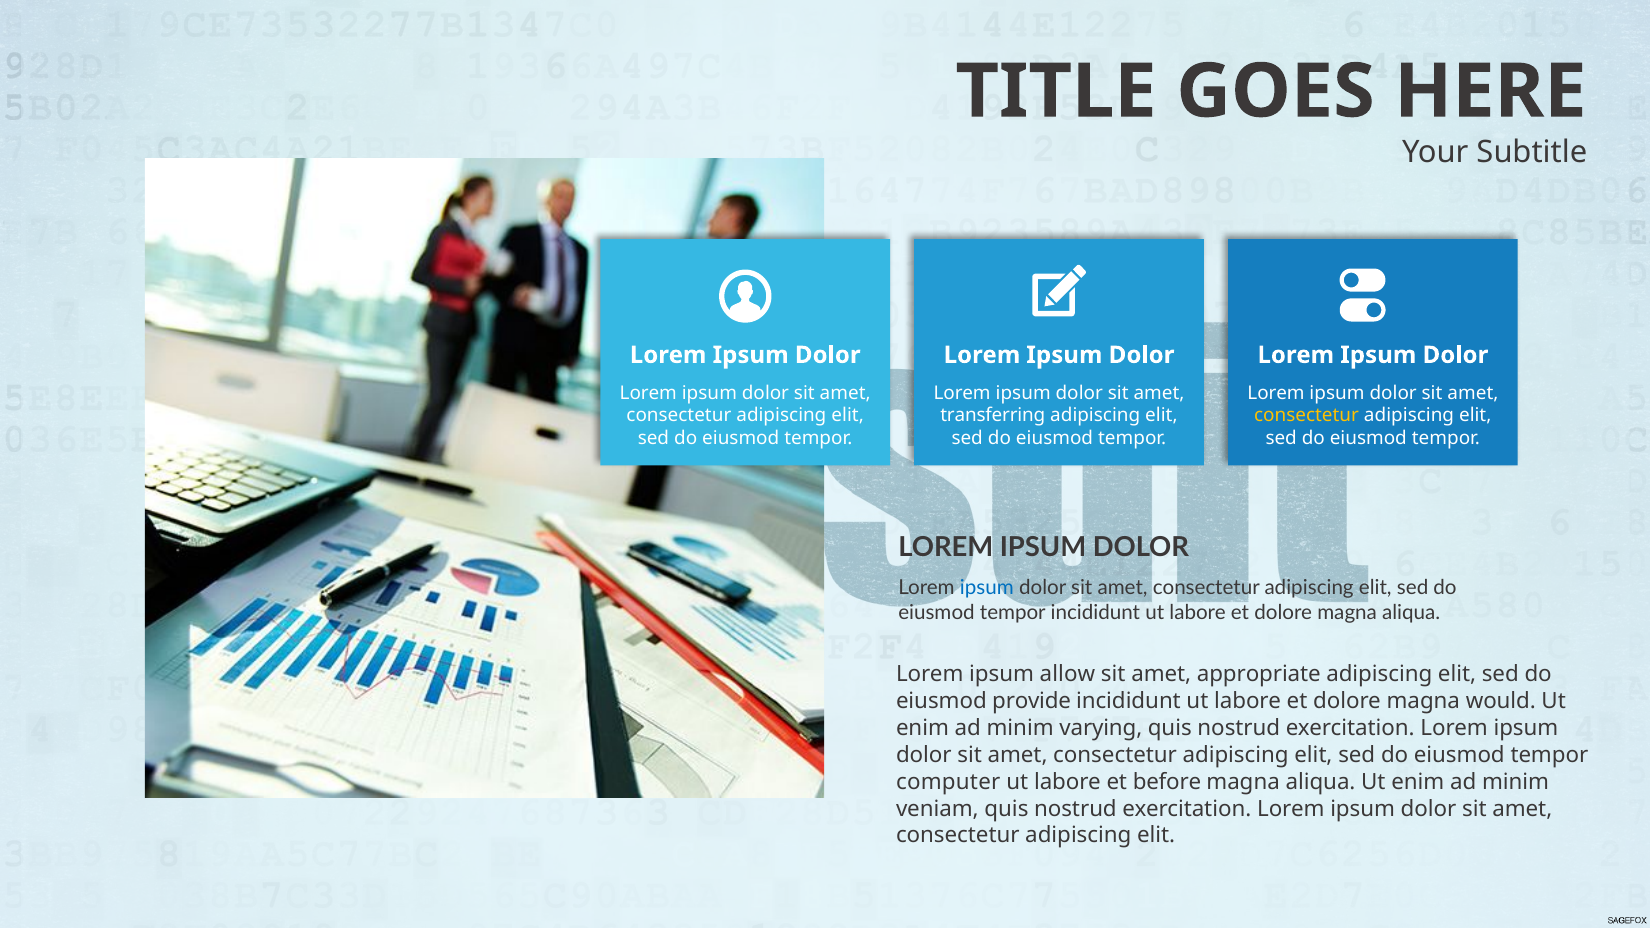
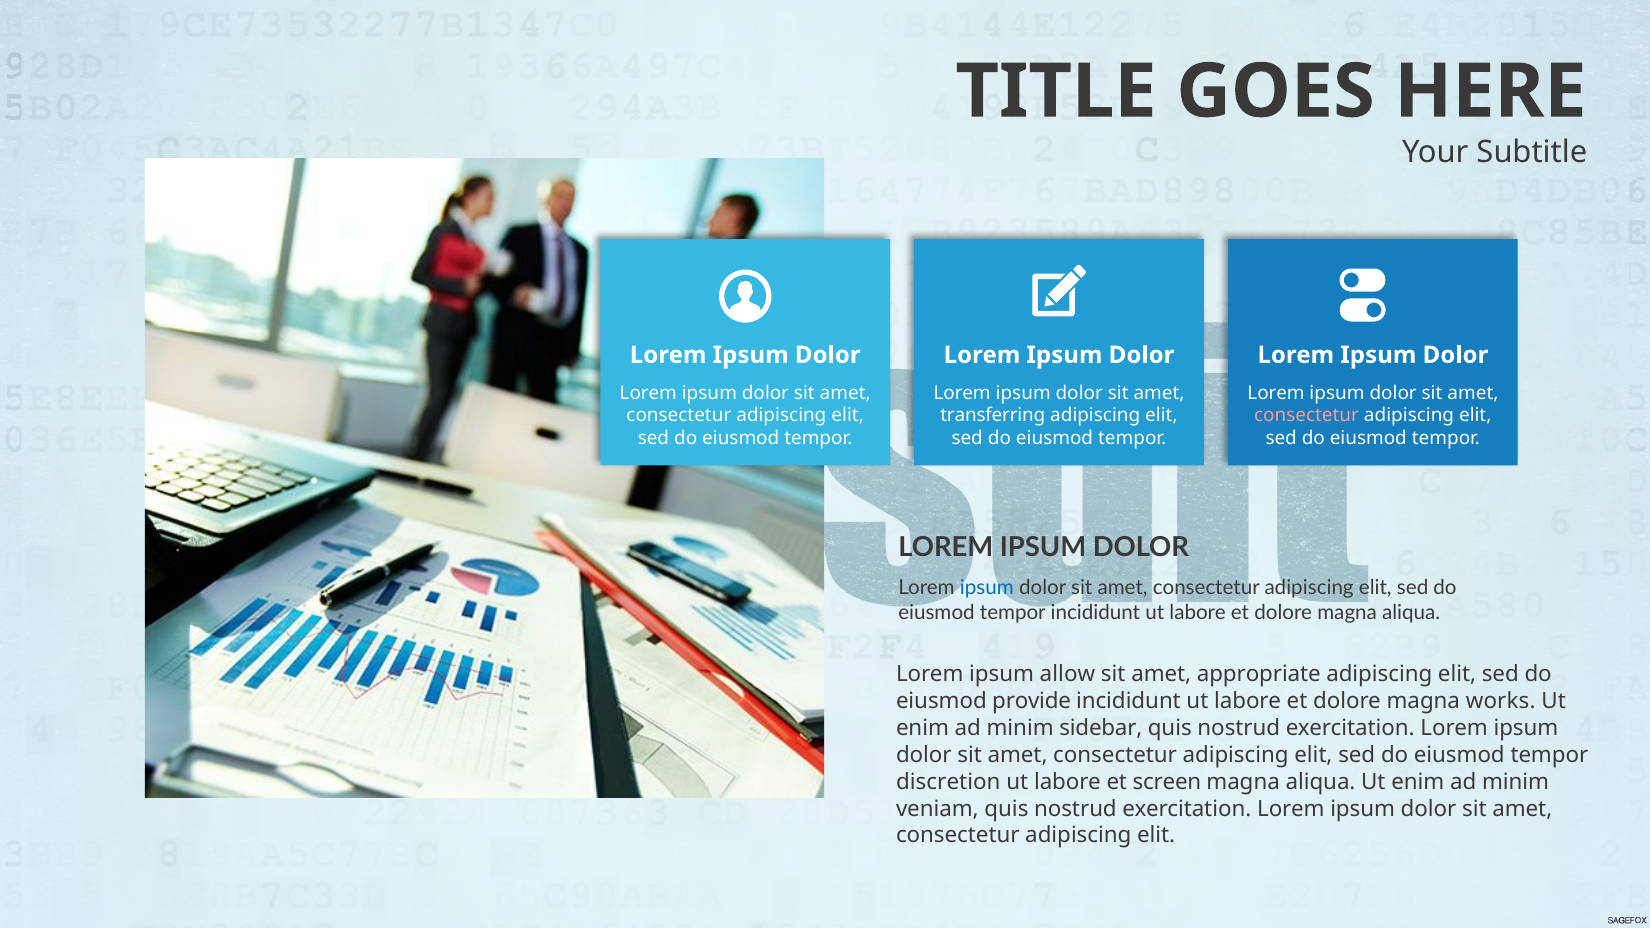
consectetur at (1307, 416) colour: yellow -> pink
would: would -> works
varying: varying -> sidebar
computer: computer -> discretion
before: before -> screen
